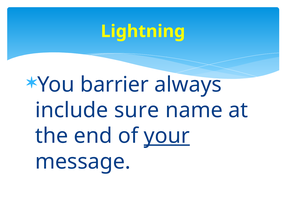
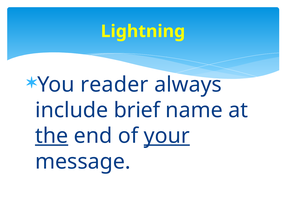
barrier: barrier -> reader
sure: sure -> brief
the underline: none -> present
